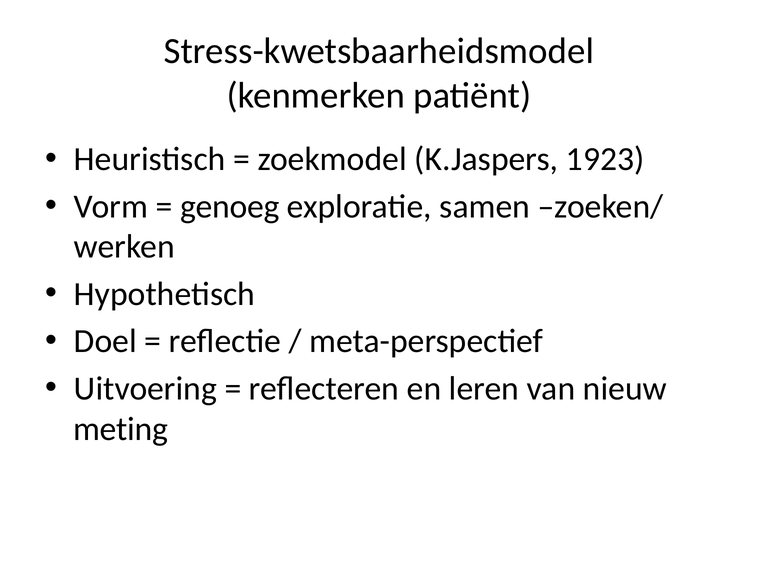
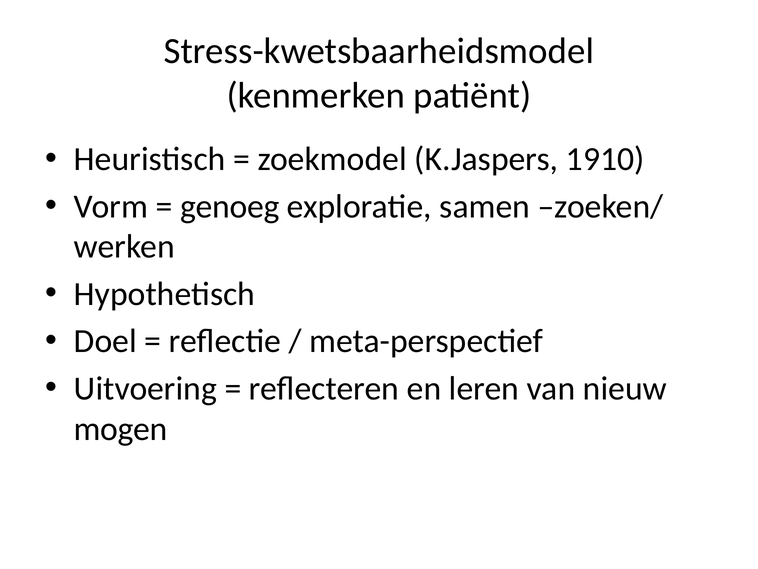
1923: 1923 -> 1910
meting: meting -> mogen
